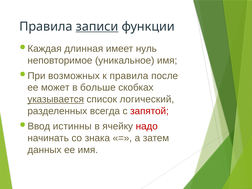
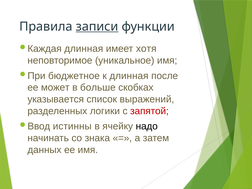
нуль: нуль -> хотя
возможных: возможных -> бюджетное
к правила: правила -> длинная
указывается underline: present -> none
логический: логический -> выражений
всегда: всегда -> логики
надо colour: red -> black
